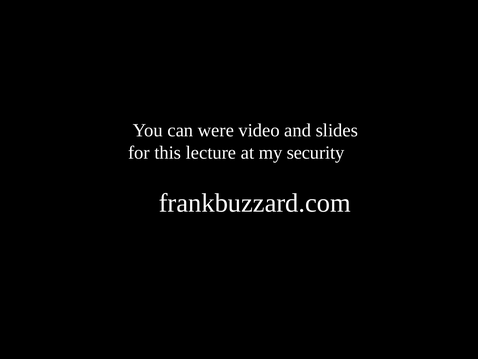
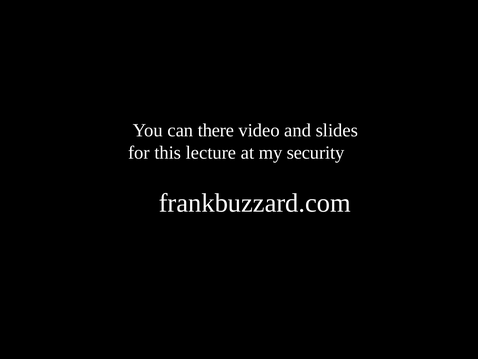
were: were -> there
